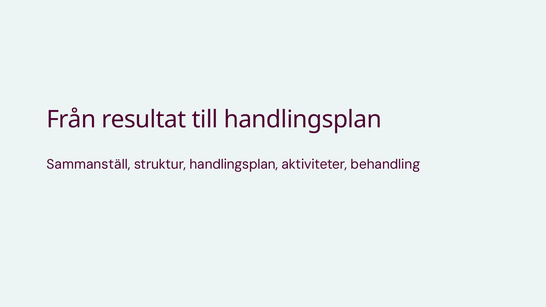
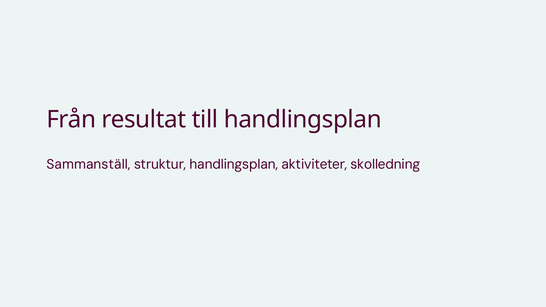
behandling: behandling -> skolledning
